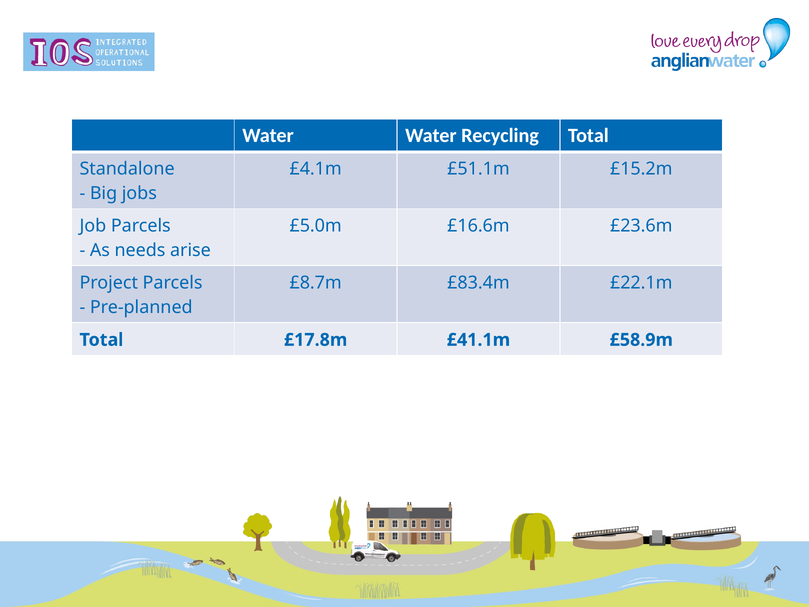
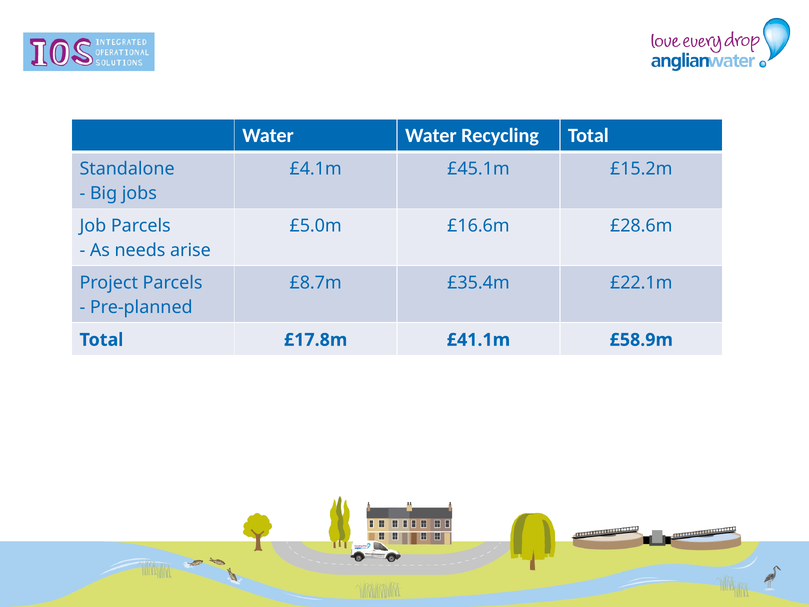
£51.1m: £51.1m -> £45.1m
£23.6m: £23.6m -> £28.6m
£83.4m: £83.4m -> £35.4m
